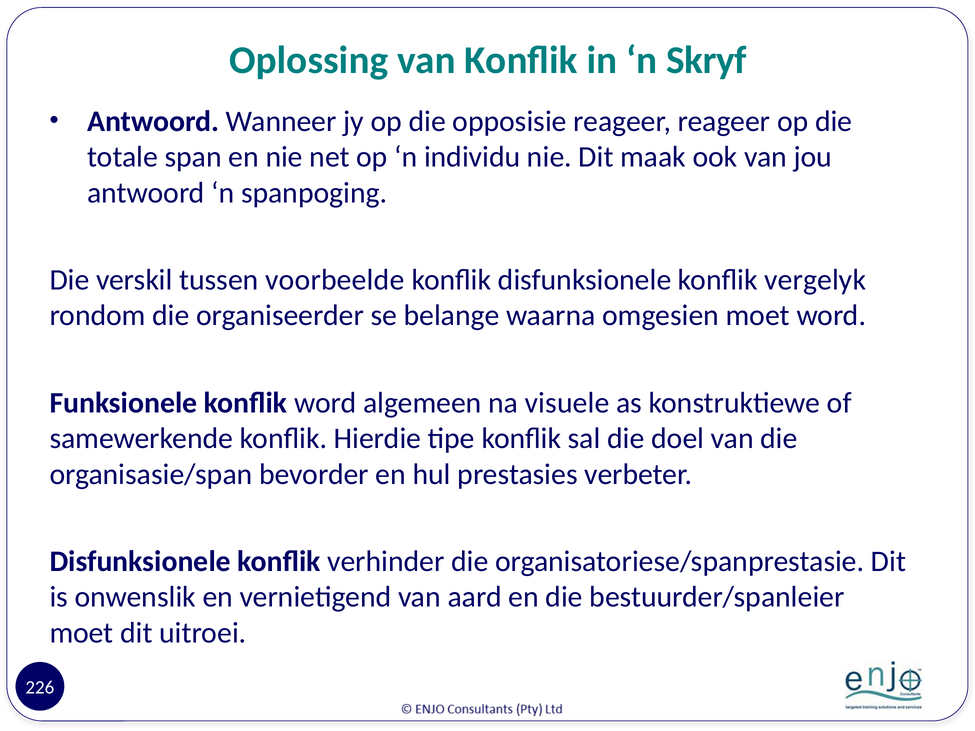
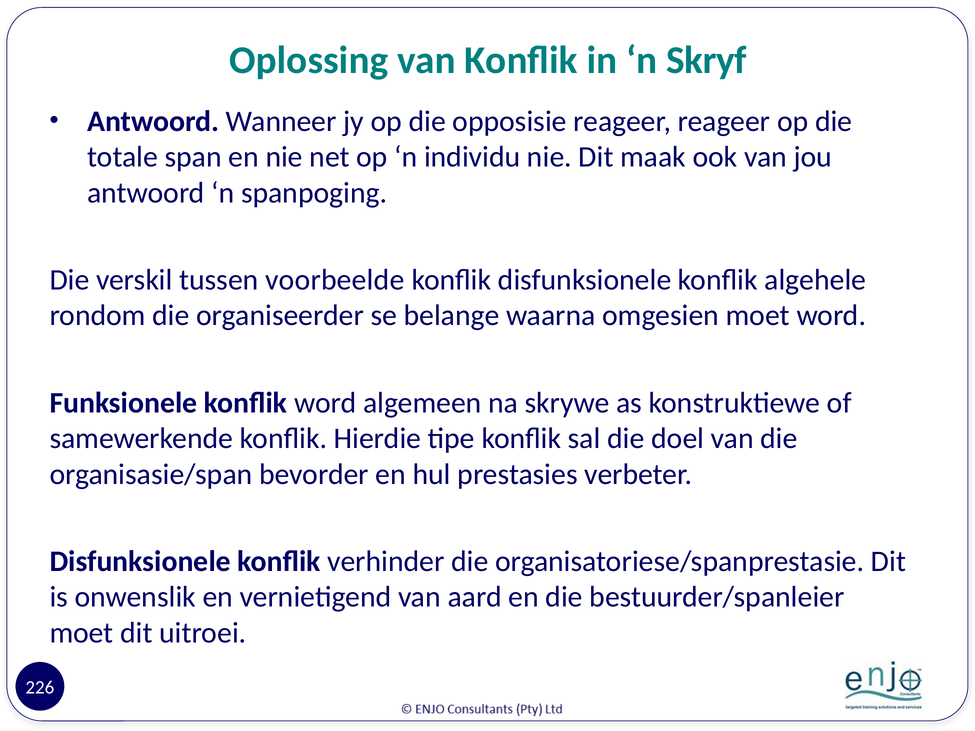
vergelyk: vergelyk -> algehele
visuele: visuele -> skrywe
